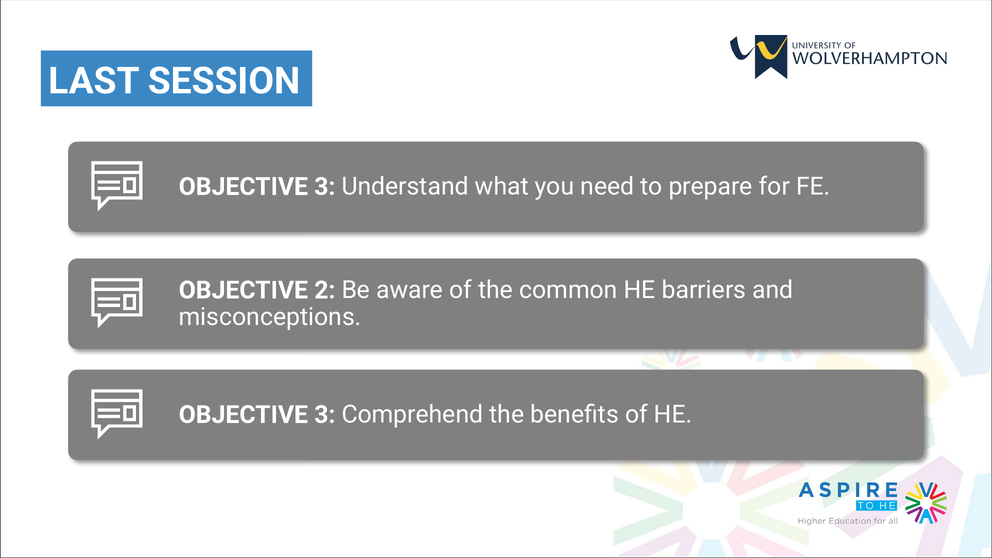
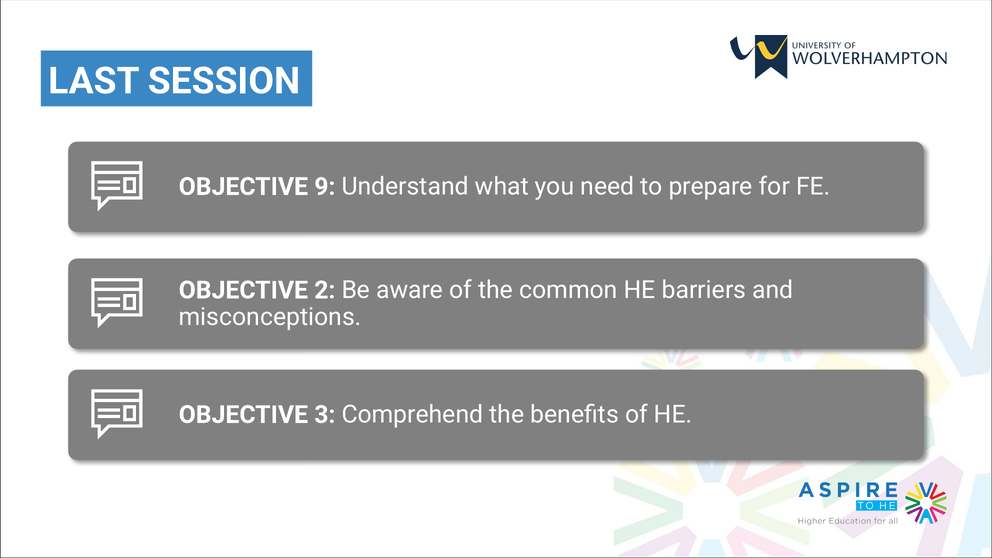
3 at (325, 187): 3 -> 9
